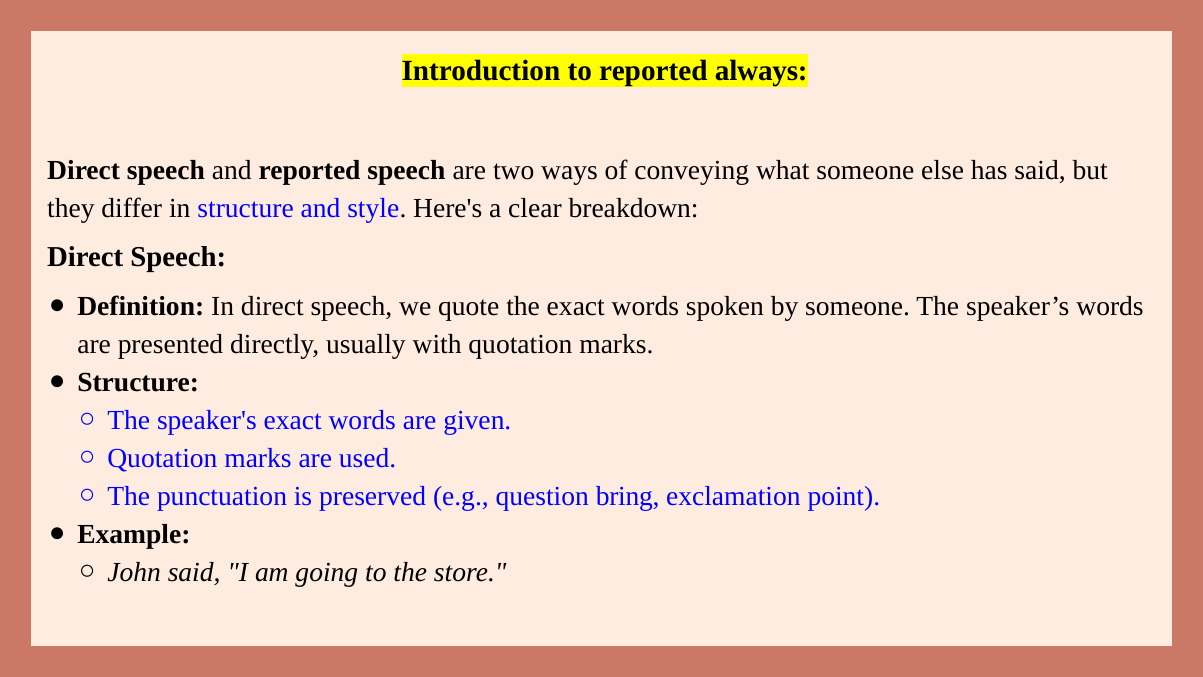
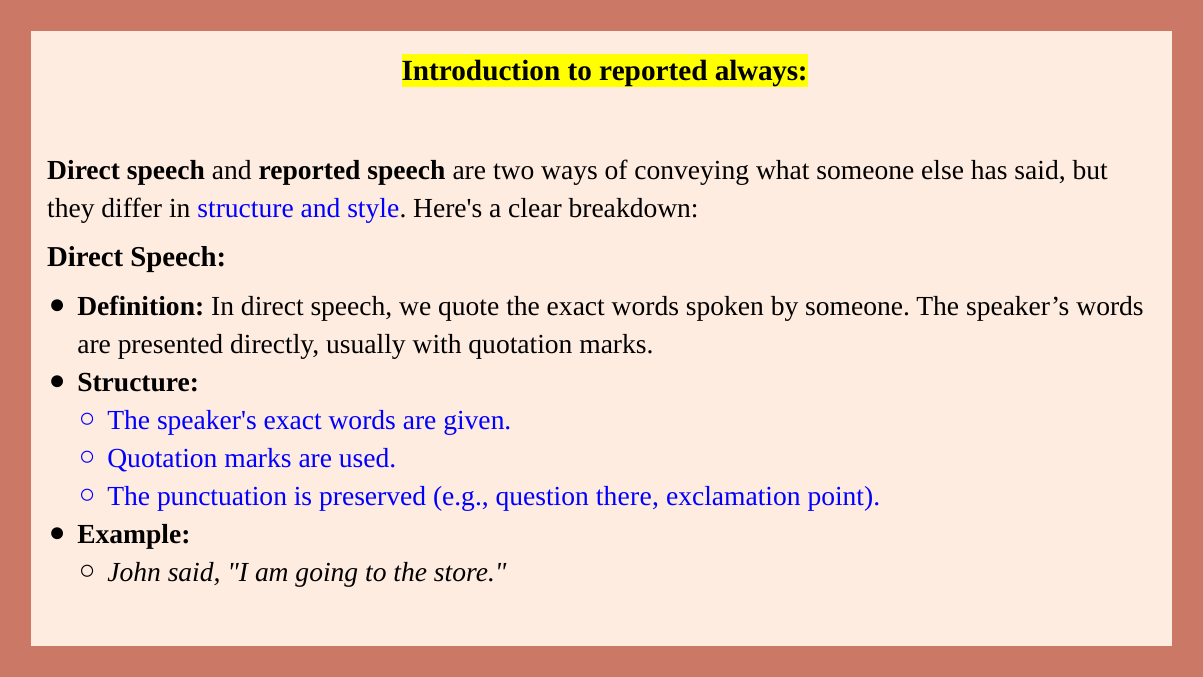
bring: bring -> there
